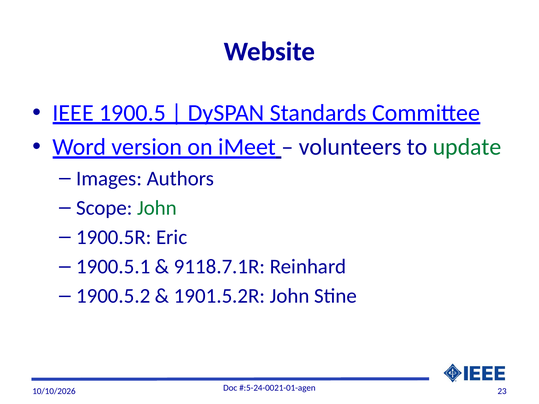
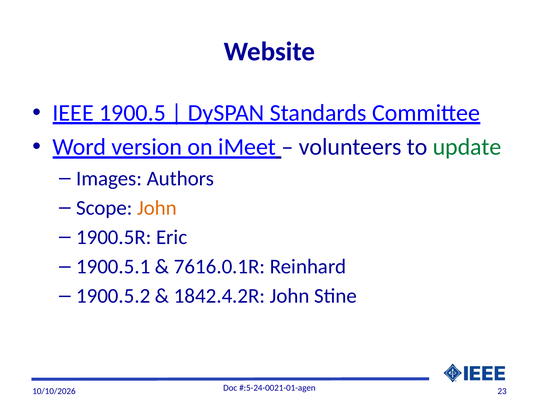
John at (157, 208) colour: green -> orange
9118.7.1R: 9118.7.1R -> 7616.0.1R
1901.5.2R: 1901.5.2R -> 1842.4.2R
